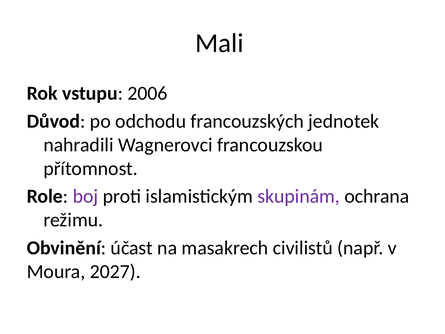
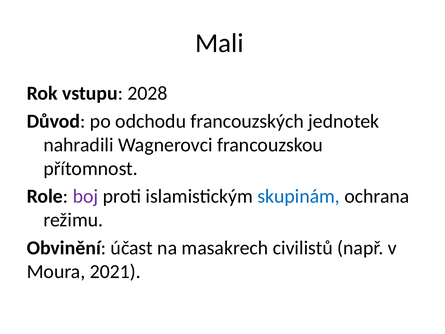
2006: 2006 -> 2028
skupinám colour: purple -> blue
2027: 2027 -> 2021
